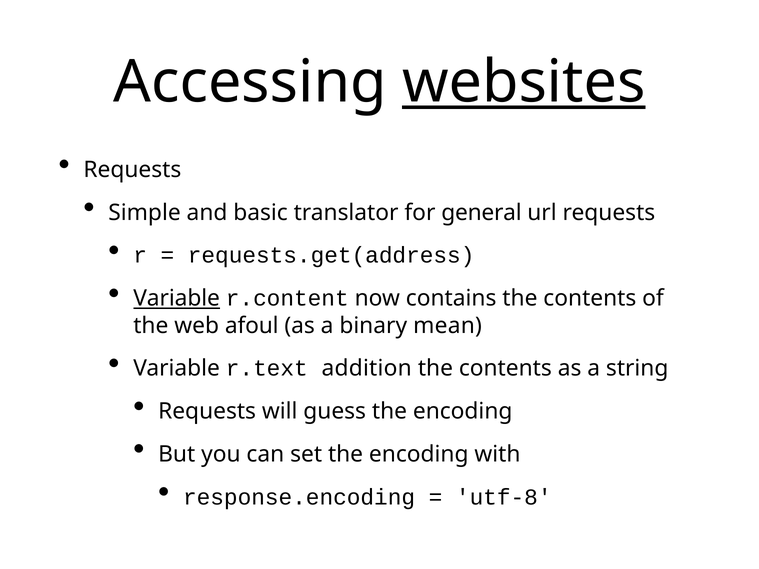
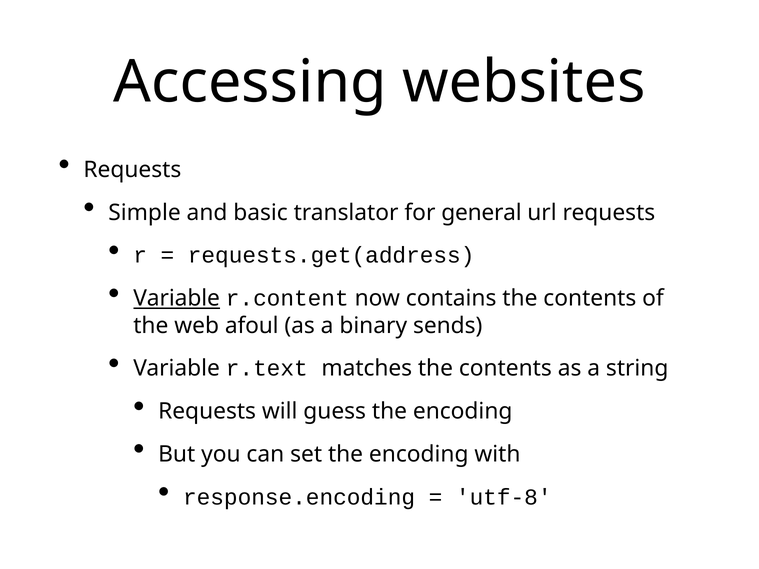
websites underline: present -> none
mean: mean -> sends
addition: addition -> matches
